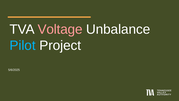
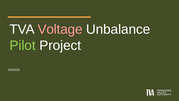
Pilot colour: light blue -> light green
